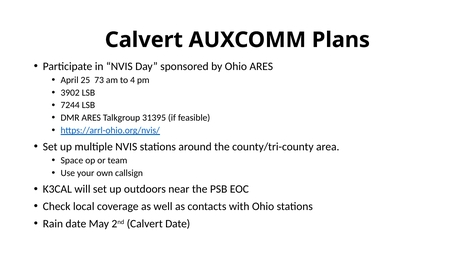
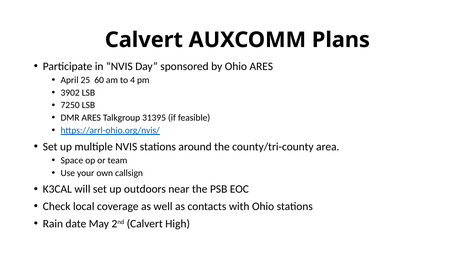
73: 73 -> 60
7244: 7244 -> 7250
Calvert Date: Date -> High
